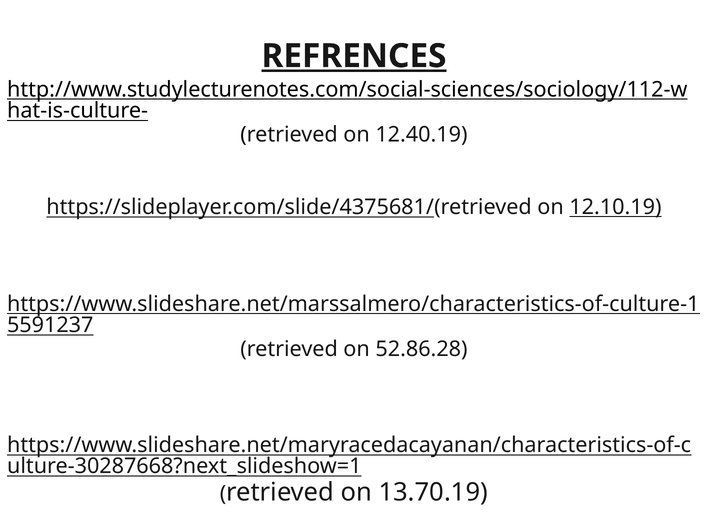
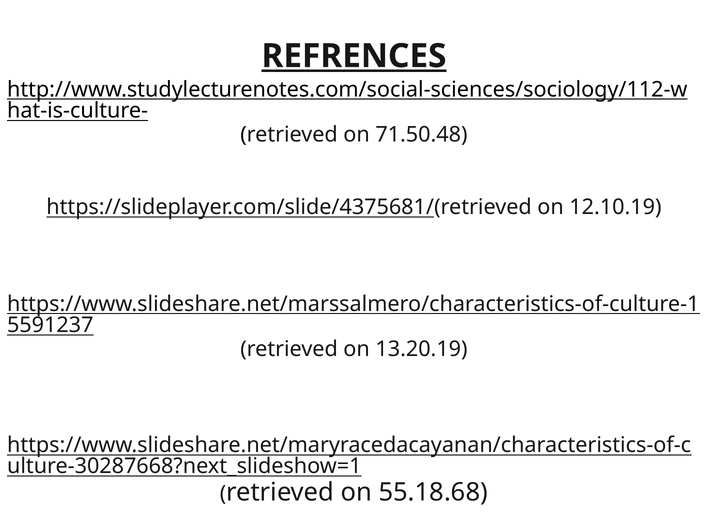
12.40.19: 12.40.19 -> 71.50.48
12.10.19 underline: present -> none
52.86.28: 52.86.28 -> 13.20.19
13.70.19: 13.70.19 -> 55.18.68
